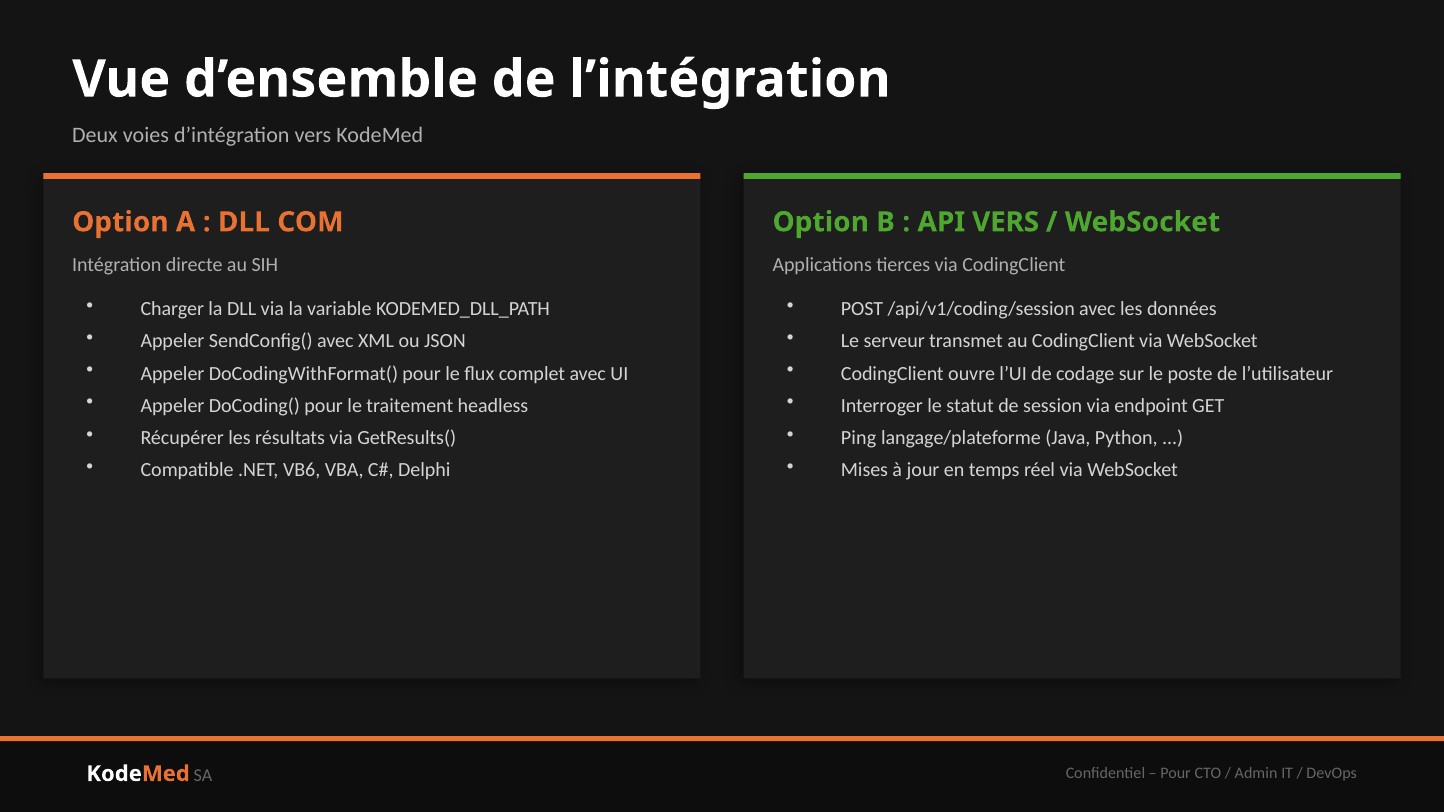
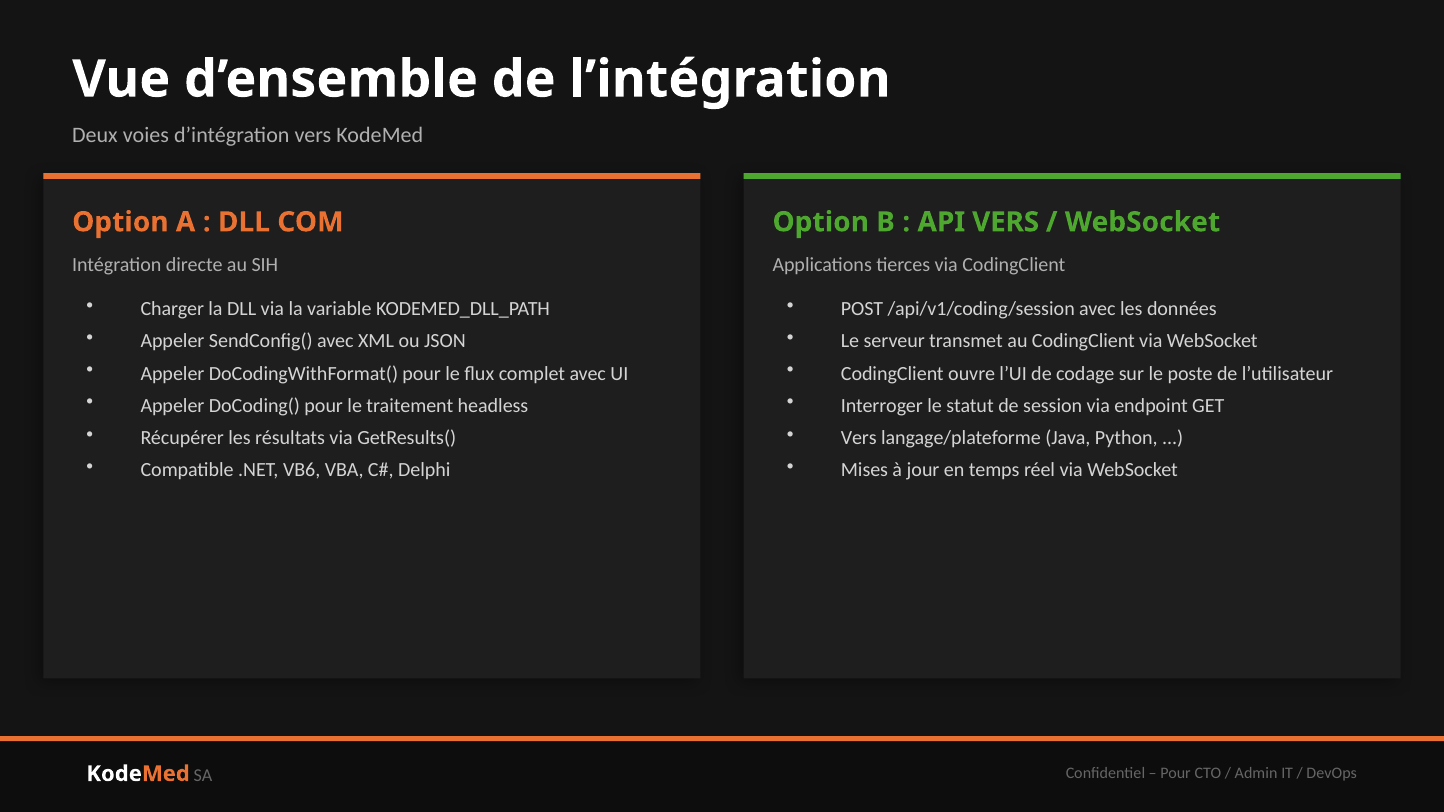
Ping at (859, 438): Ping -> Vers
